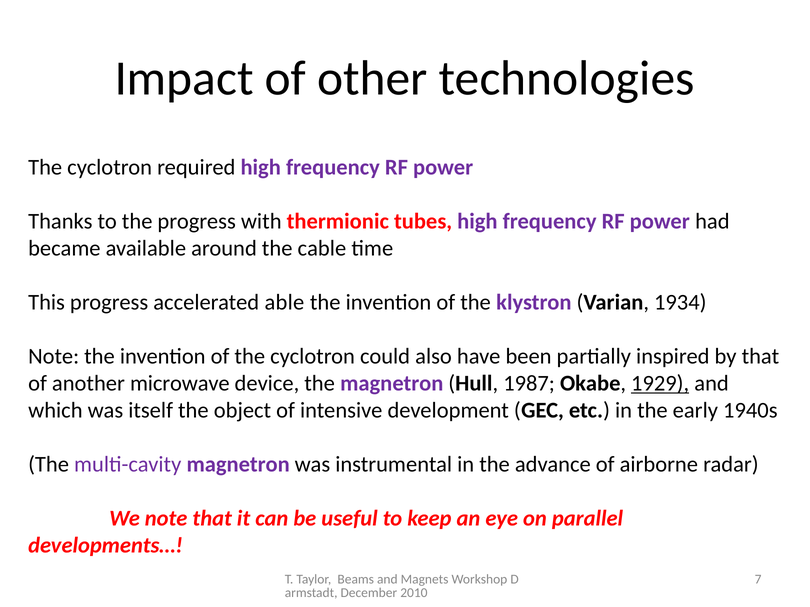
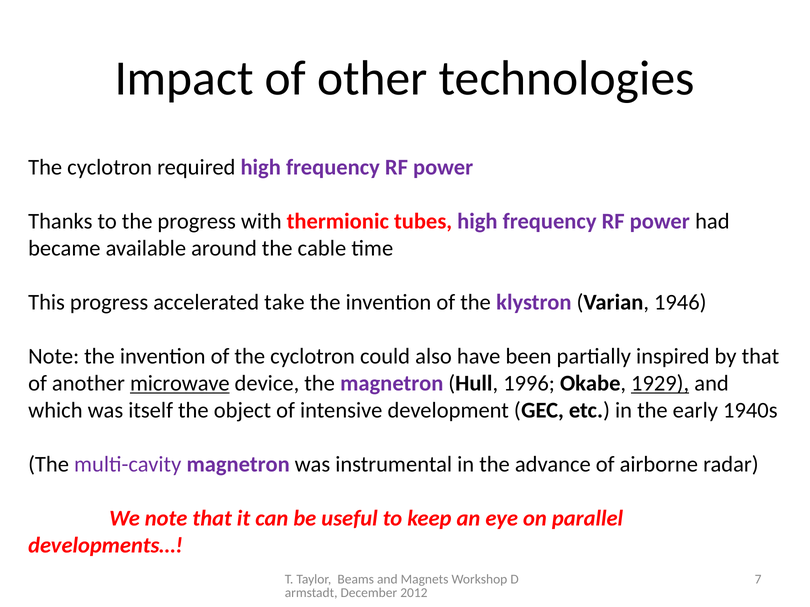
able: able -> take
1934: 1934 -> 1946
microwave underline: none -> present
1987: 1987 -> 1996
2010: 2010 -> 2012
